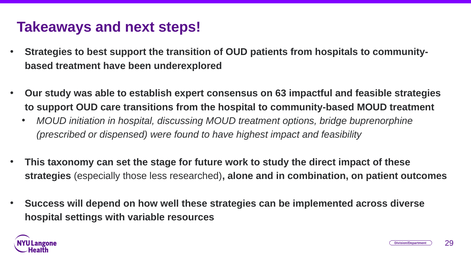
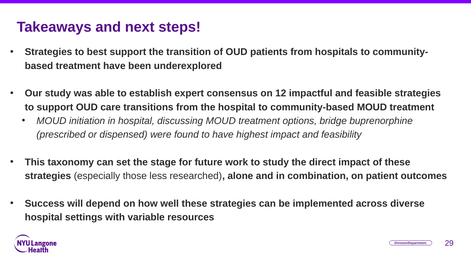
63: 63 -> 12
